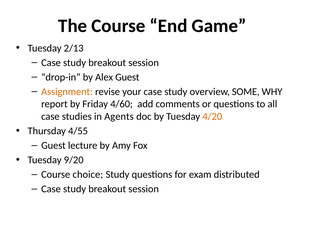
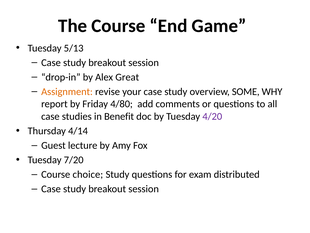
2/13: 2/13 -> 5/13
Alex Guest: Guest -> Great
4/60: 4/60 -> 4/80
Agents: Agents -> Benefit
4/20 colour: orange -> purple
4/55: 4/55 -> 4/14
9/20: 9/20 -> 7/20
